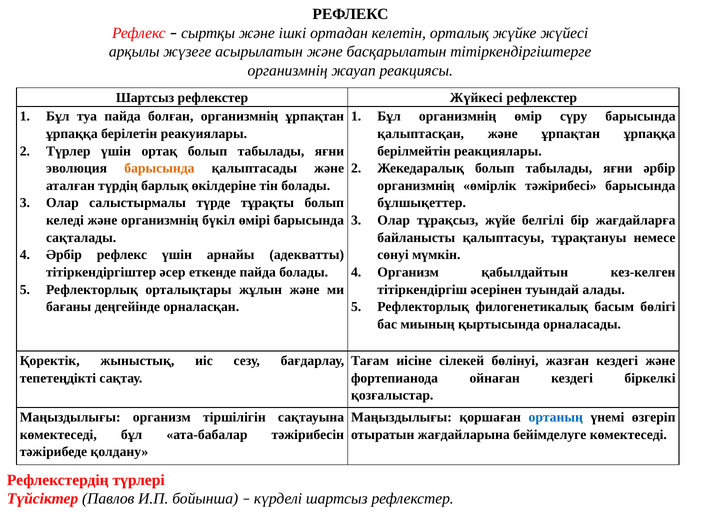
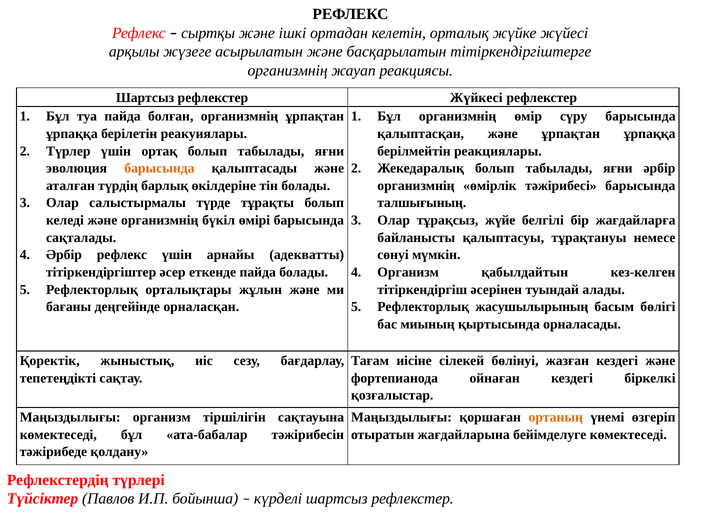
бұлшықеттер: бұлшықеттер -> талшығының
филогенетикалық: филогенетикалық -> жасушылырының
ортаның colour: blue -> orange
